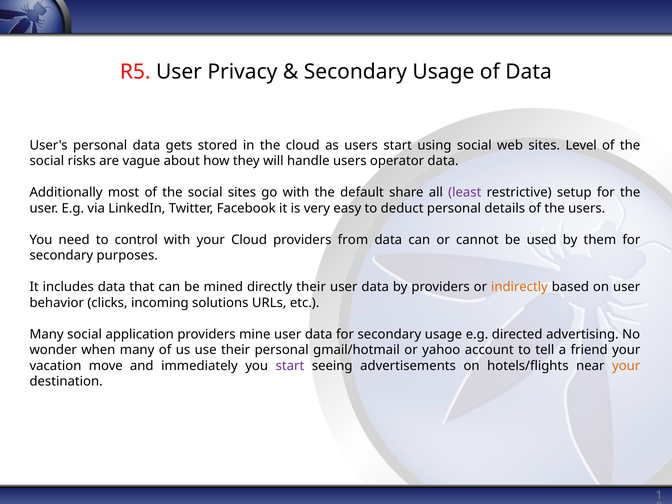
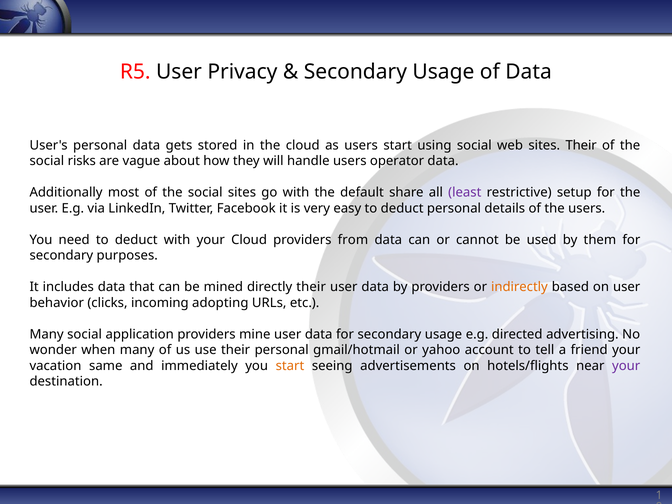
sites Level: Level -> Their
need to control: control -> deduct
solutions: solutions -> adopting
move: move -> same
start at (290, 366) colour: purple -> orange
your at (626, 366) colour: orange -> purple
